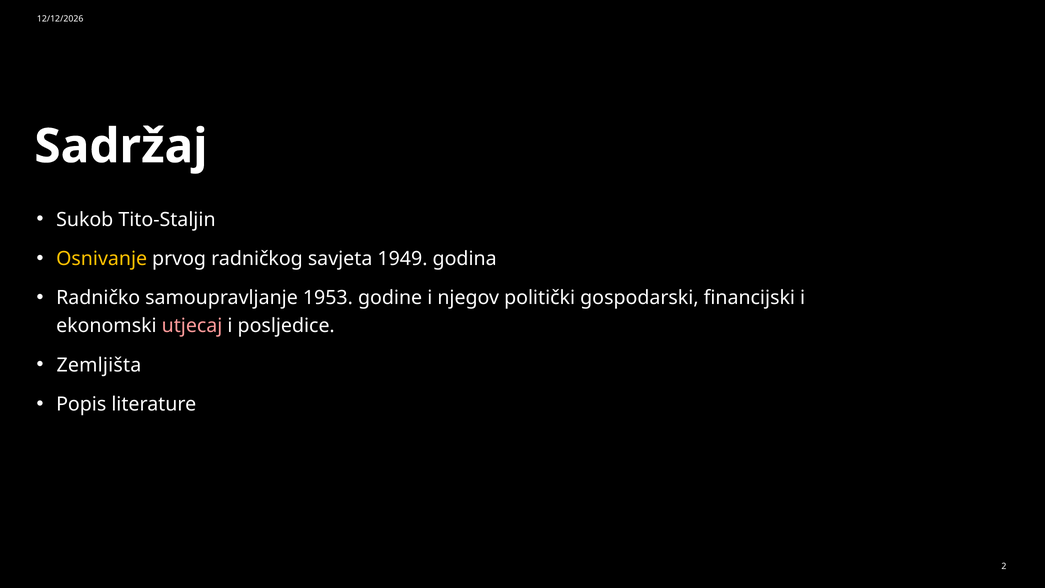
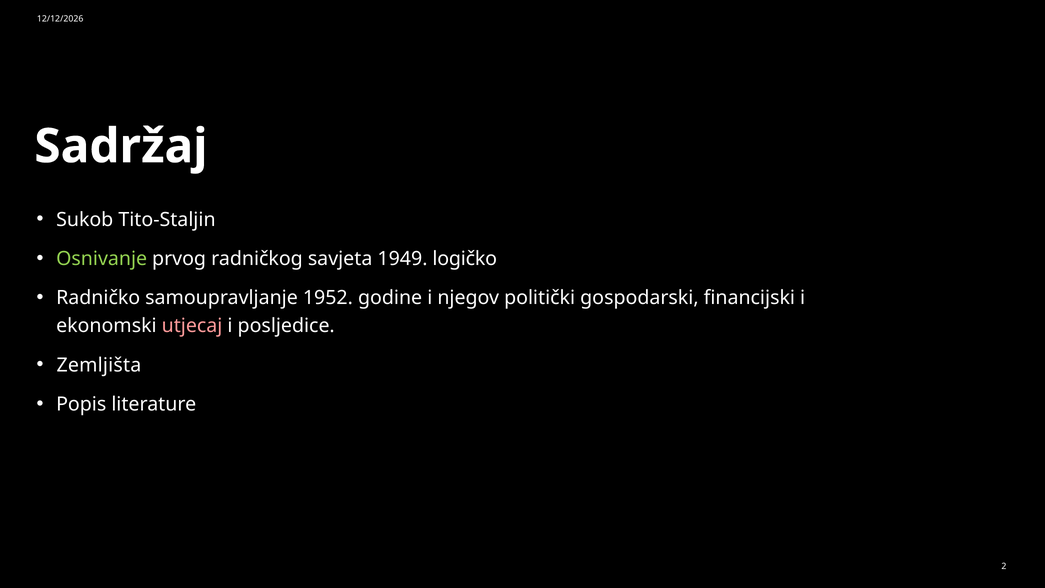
Osnivanje colour: yellow -> light green
godina: godina -> logičko
1953: 1953 -> 1952
